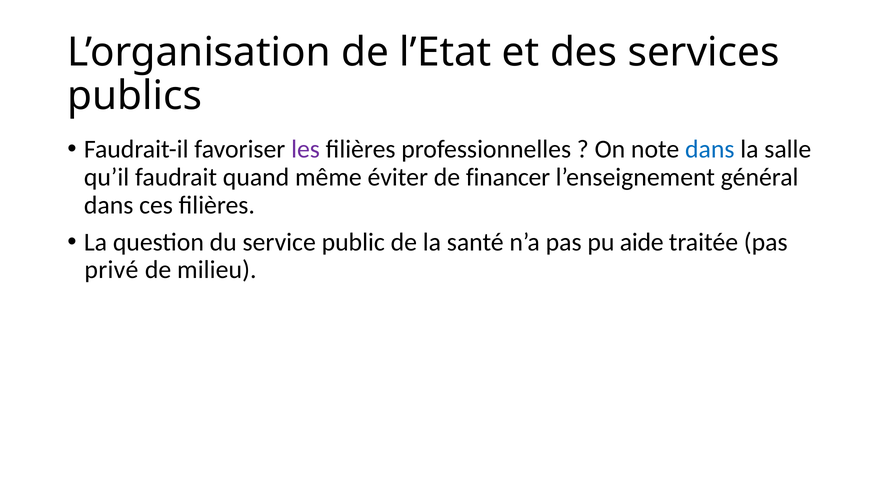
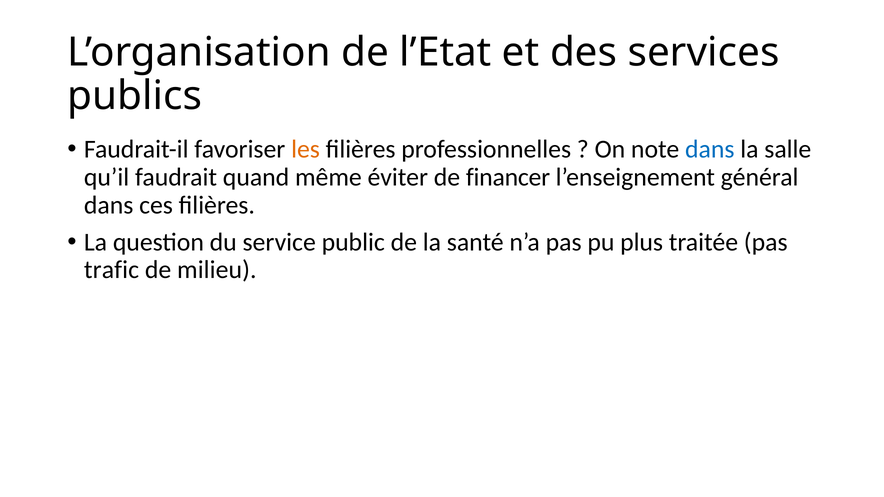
les colour: purple -> orange
aide: aide -> plus
privé: privé -> trafic
